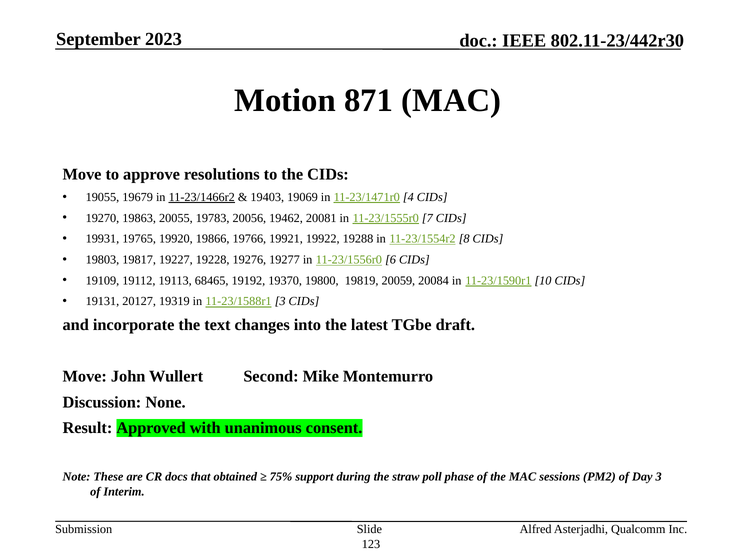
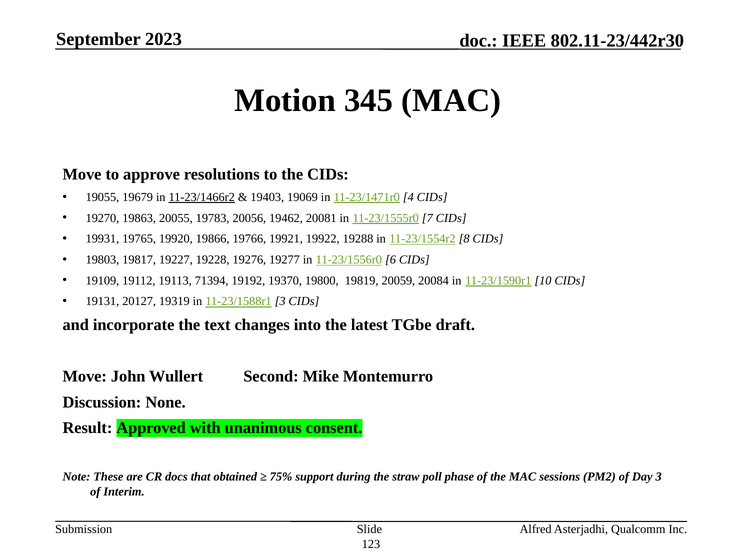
871: 871 -> 345
68465: 68465 -> 71394
